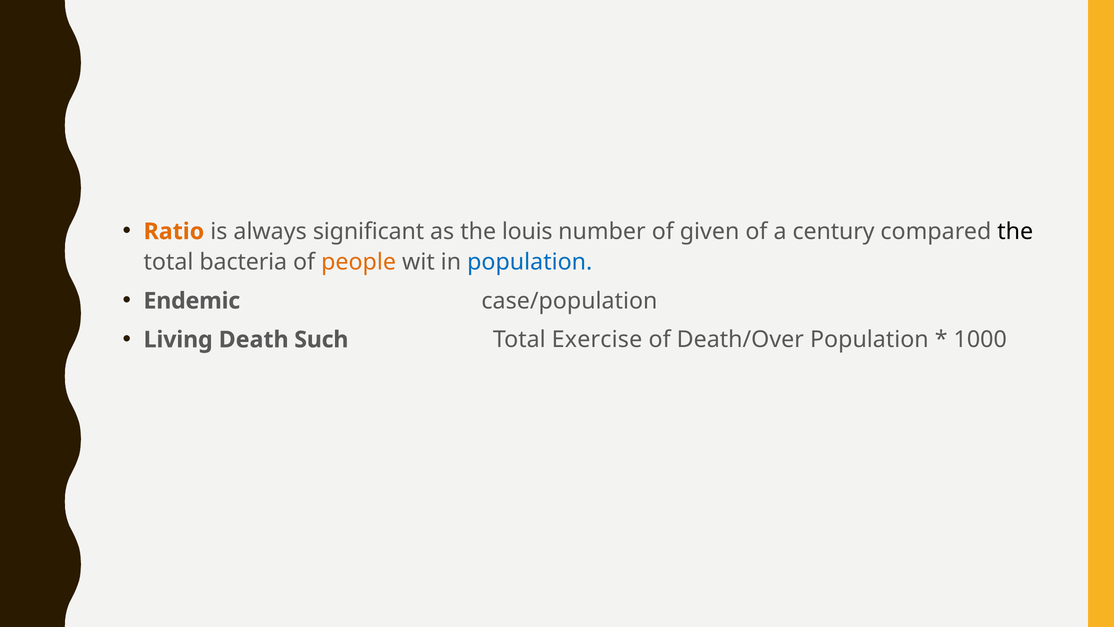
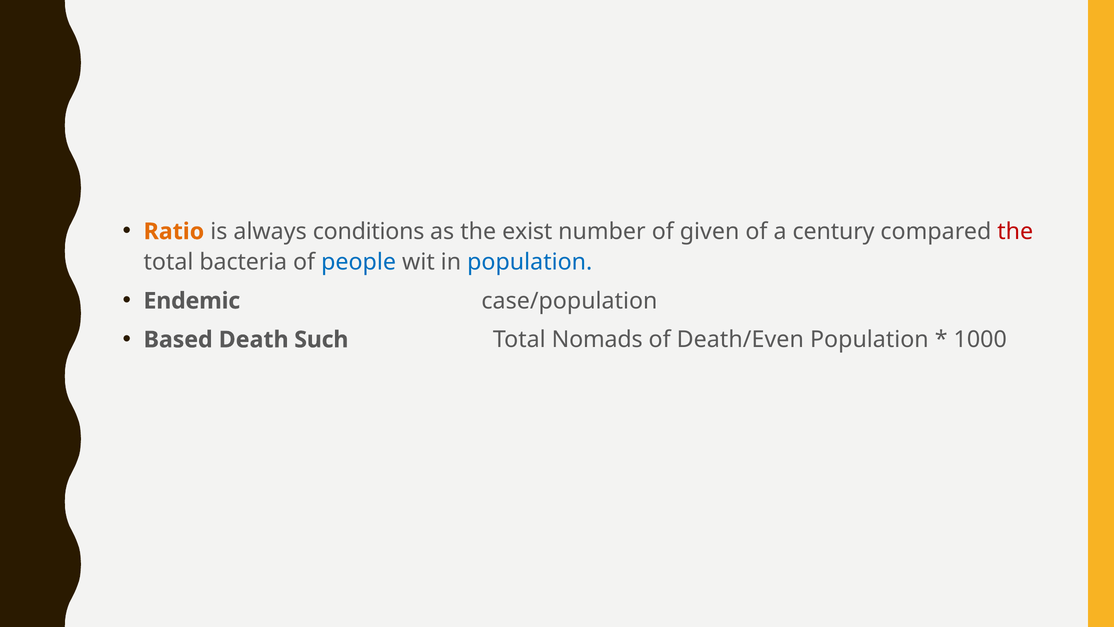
significant: significant -> conditions
louis: louis -> exist
the at (1015, 231) colour: black -> red
people colour: orange -> blue
Living: Living -> Based
Exercise: Exercise -> Nomads
Death/Over: Death/Over -> Death/Even
